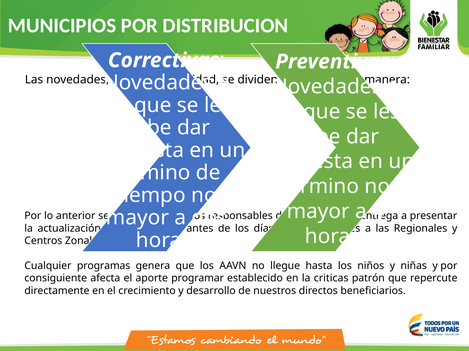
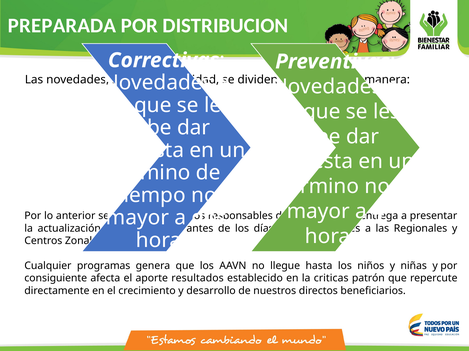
MUNICIPIOS: MUNICIPIOS -> PREPARADA
programar: programar -> resultados
